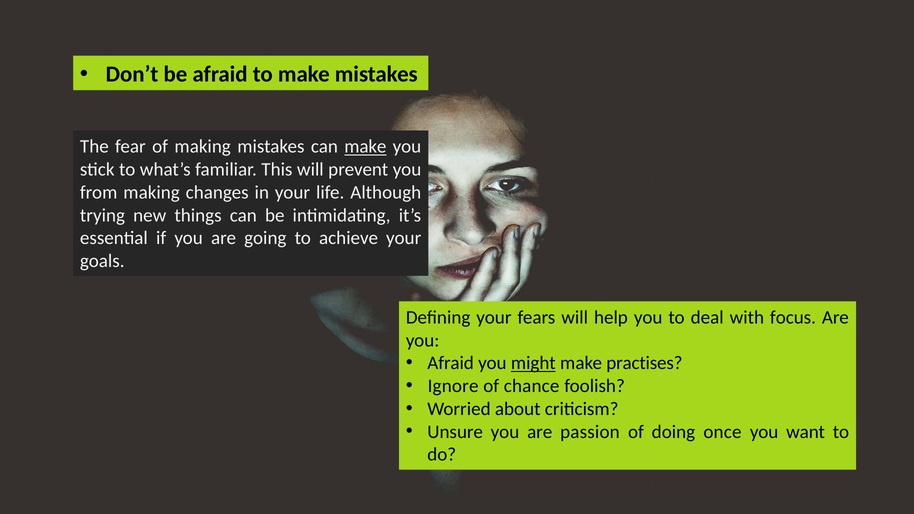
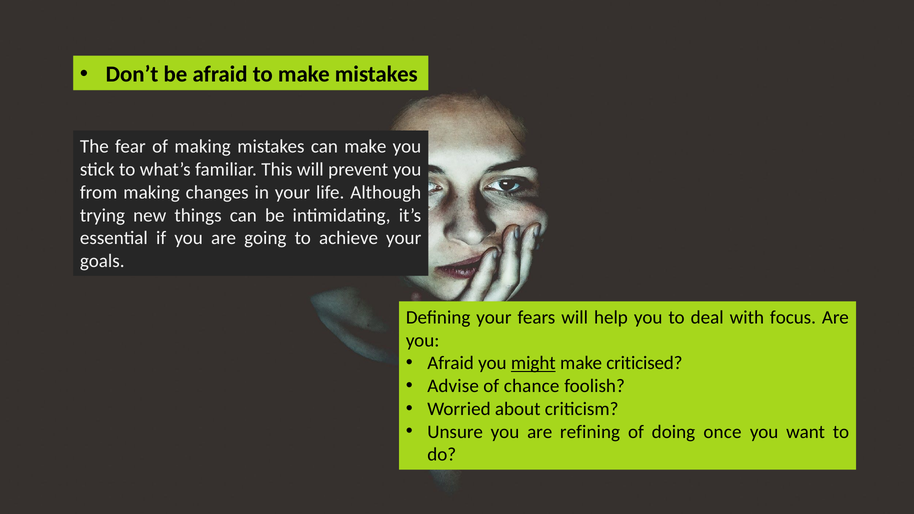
make at (365, 147) underline: present -> none
practises: practises -> criticised
Ignore: Ignore -> Advise
passion: passion -> refining
